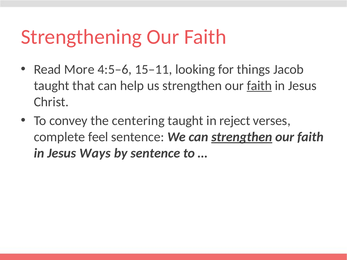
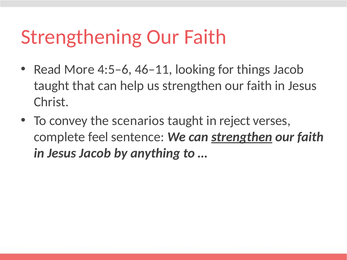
15–11: 15–11 -> 46–11
faith at (259, 86) underline: present -> none
centering: centering -> scenarios
Jesus Ways: Ways -> Jacob
by sentence: sentence -> anything
